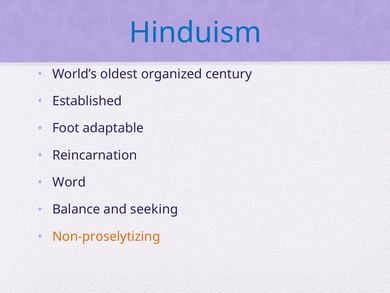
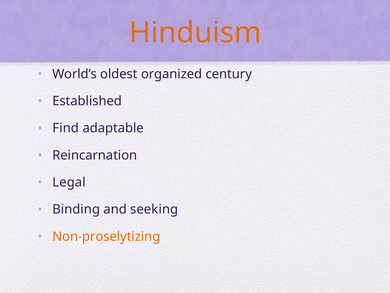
Hinduism colour: blue -> orange
Foot: Foot -> Find
Word: Word -> Legal
Balance: Balance -> Binding
